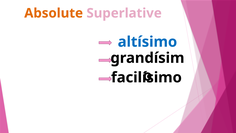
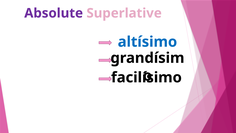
Absolute colour: orange -> purple
